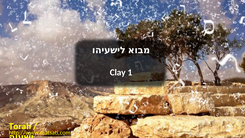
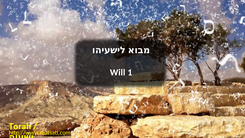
Clay: Clay -> Will
